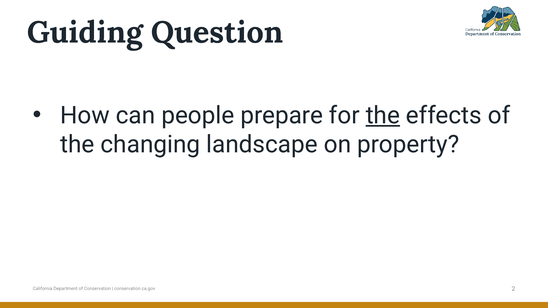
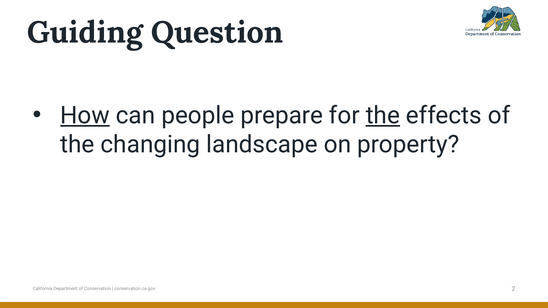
How underline: none -> present
